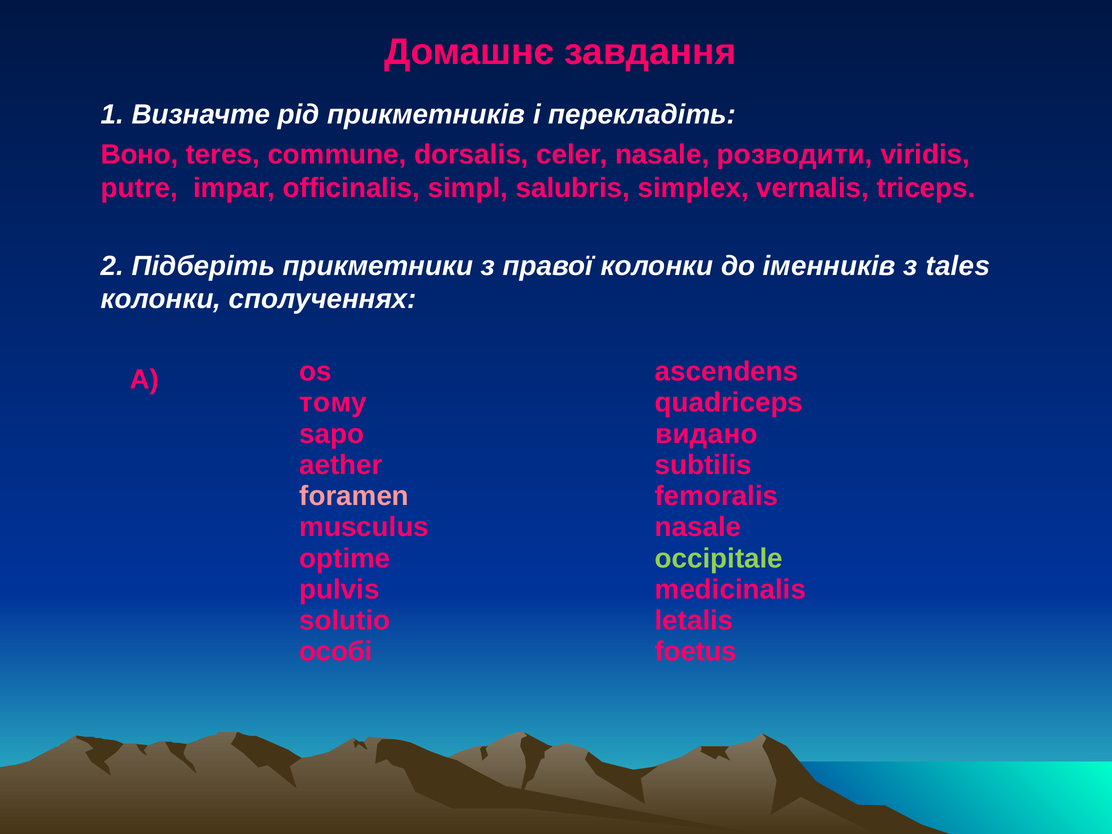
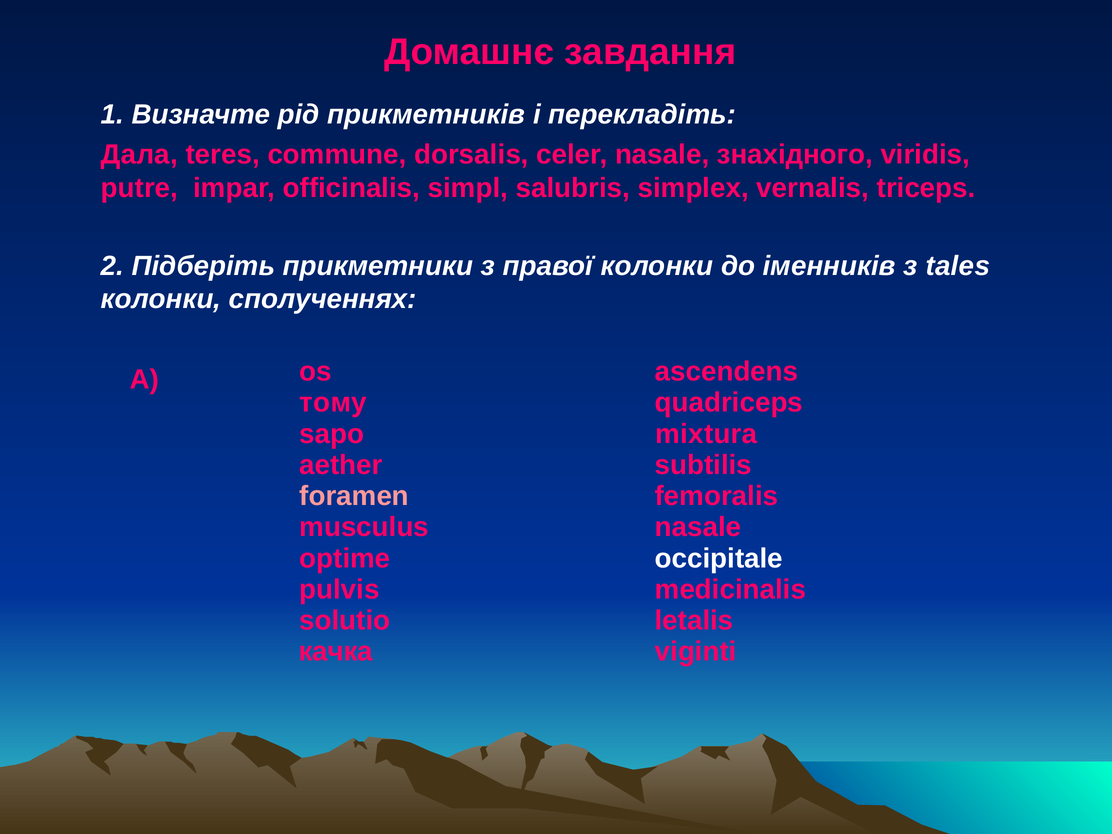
Воно: Воно -> Дала
розводити: розводити -> знахідного
видано: видано -> mixturа
occipitale colour: light green -> white
особі: особі -> качка
foetus: foetus -> viginti
